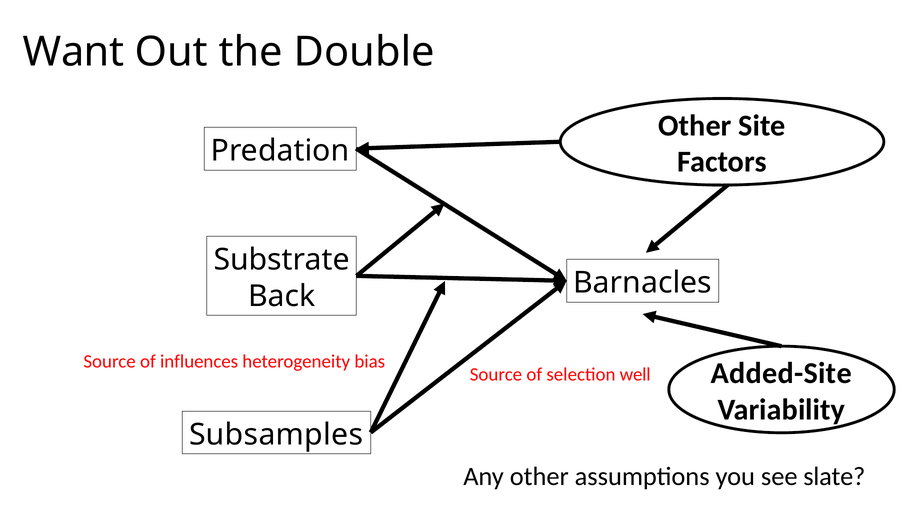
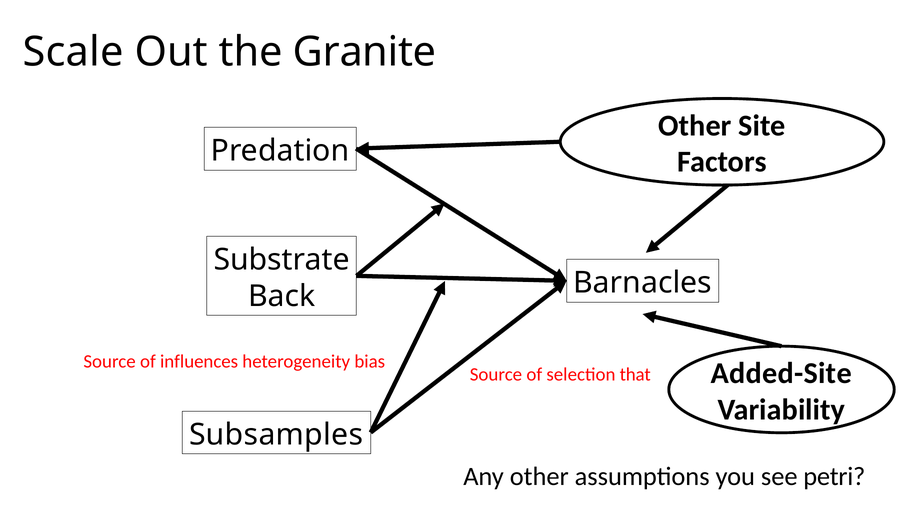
Want: Want -> Scale
Double: Double -> Granite
well: well -> that
slate: slate -> petri
